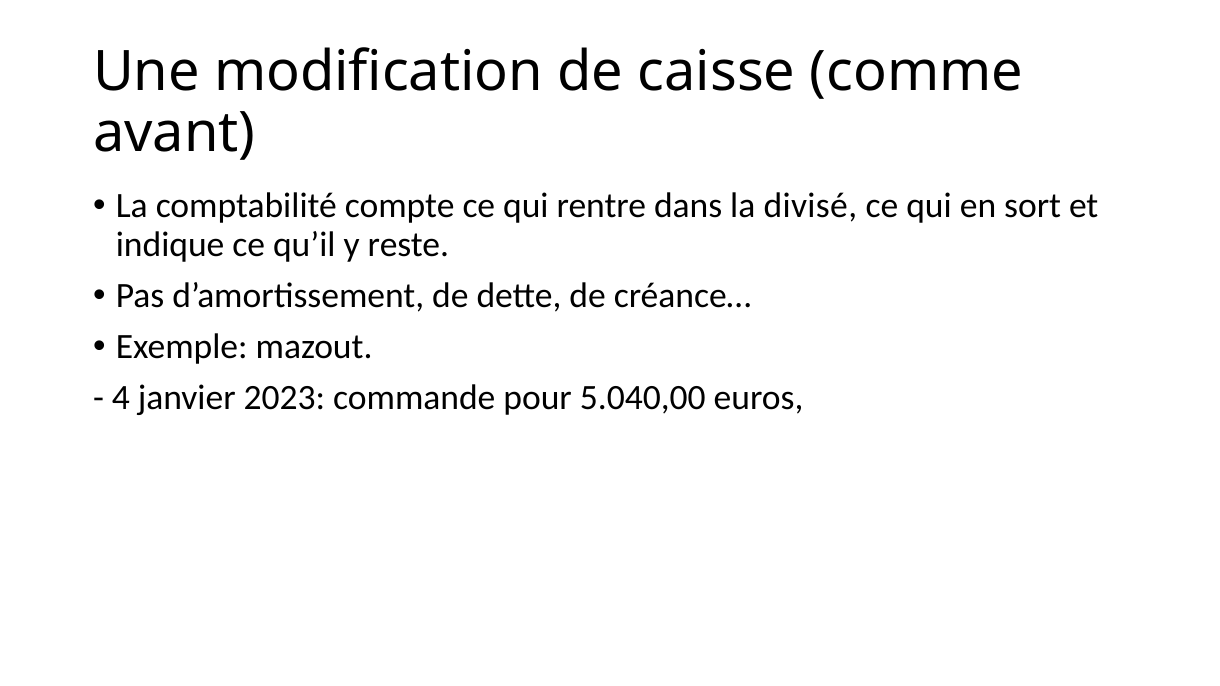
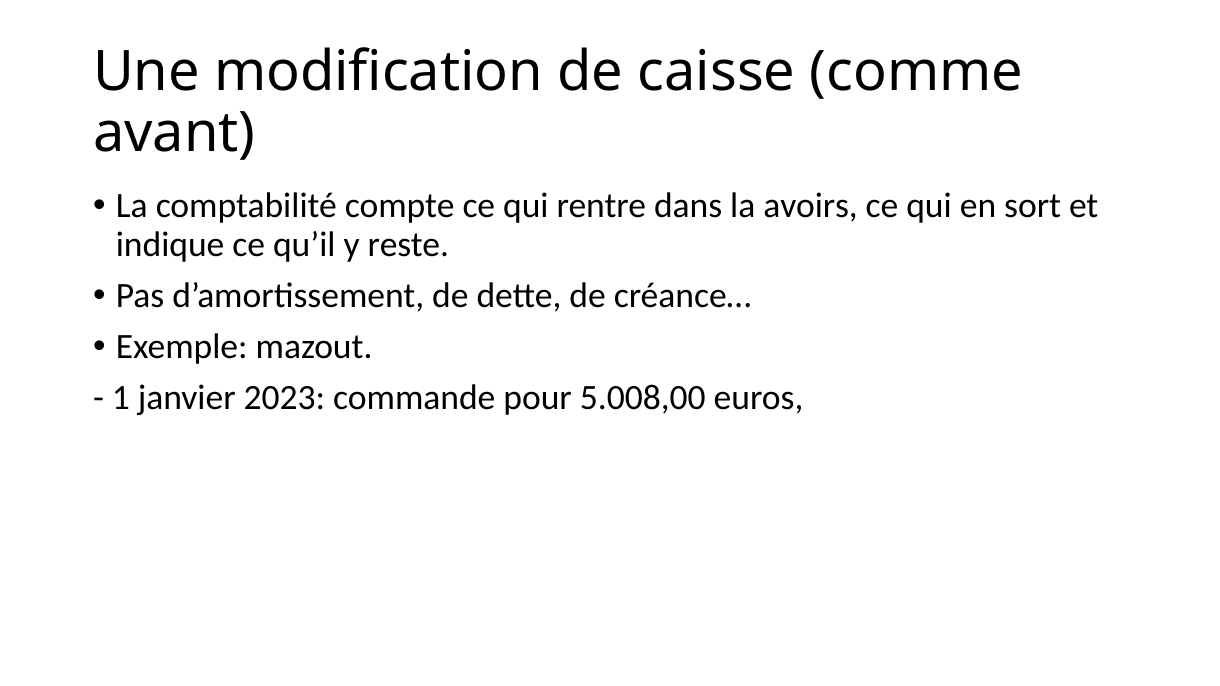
divisé: divisé -> avoirs
4: 4 -> 1
5.040,00: 5.040,00 -> 5.008,00
